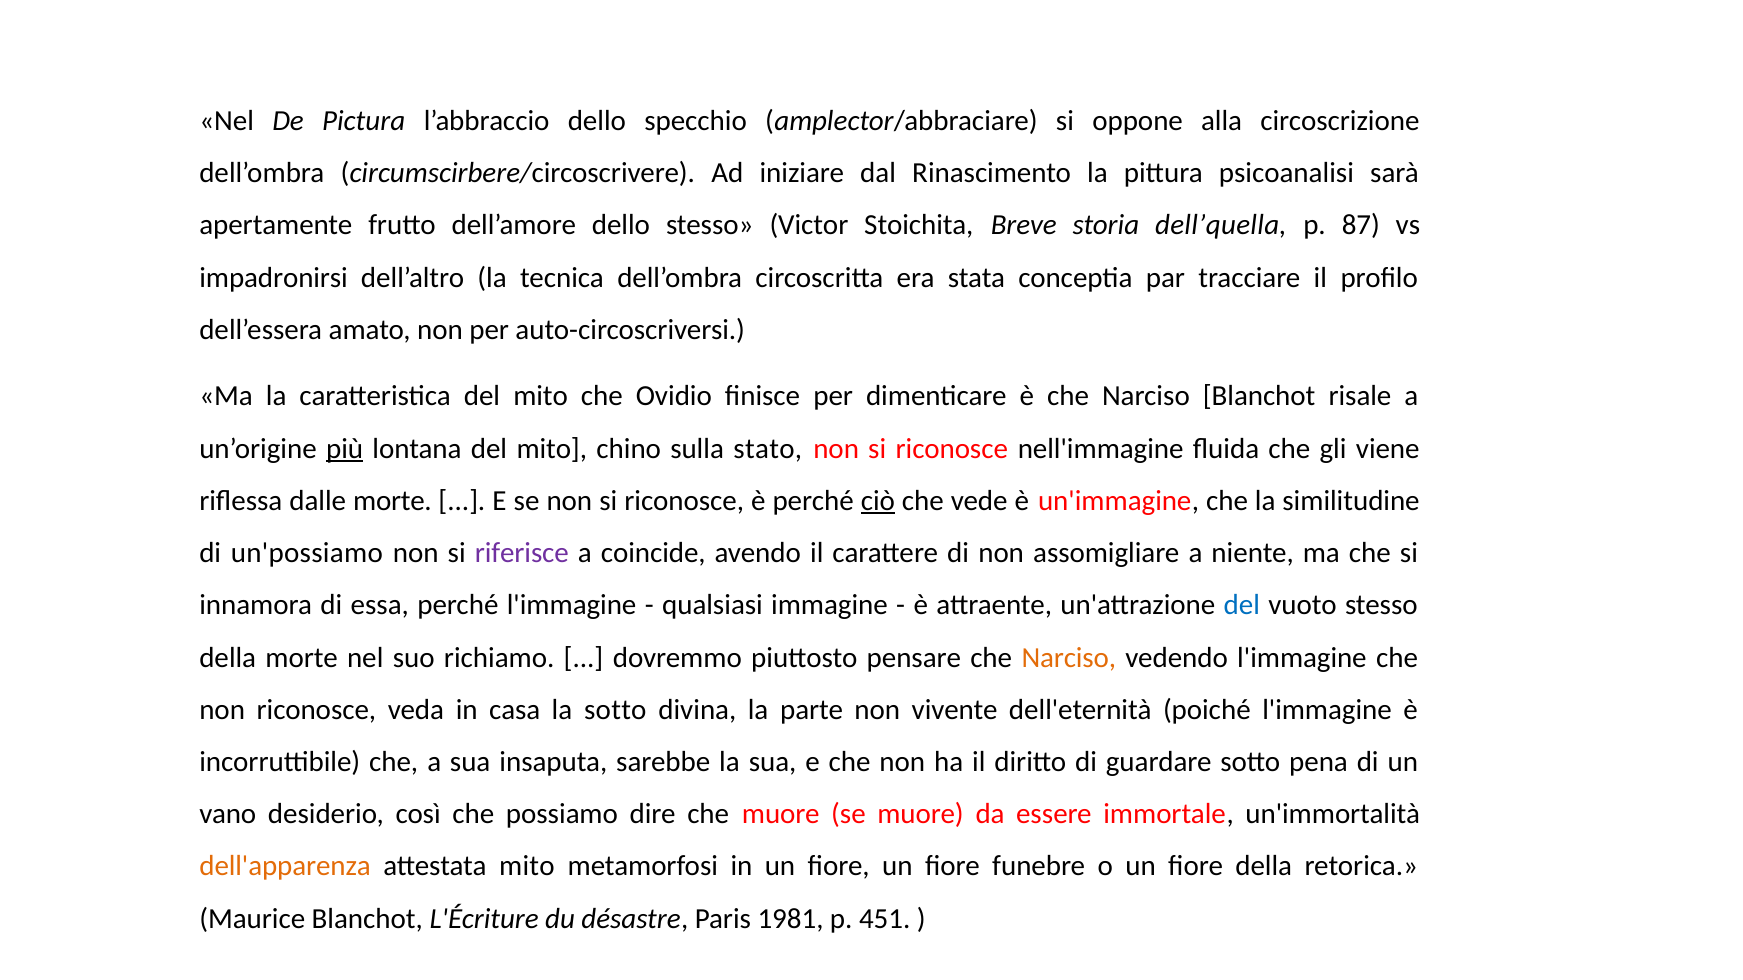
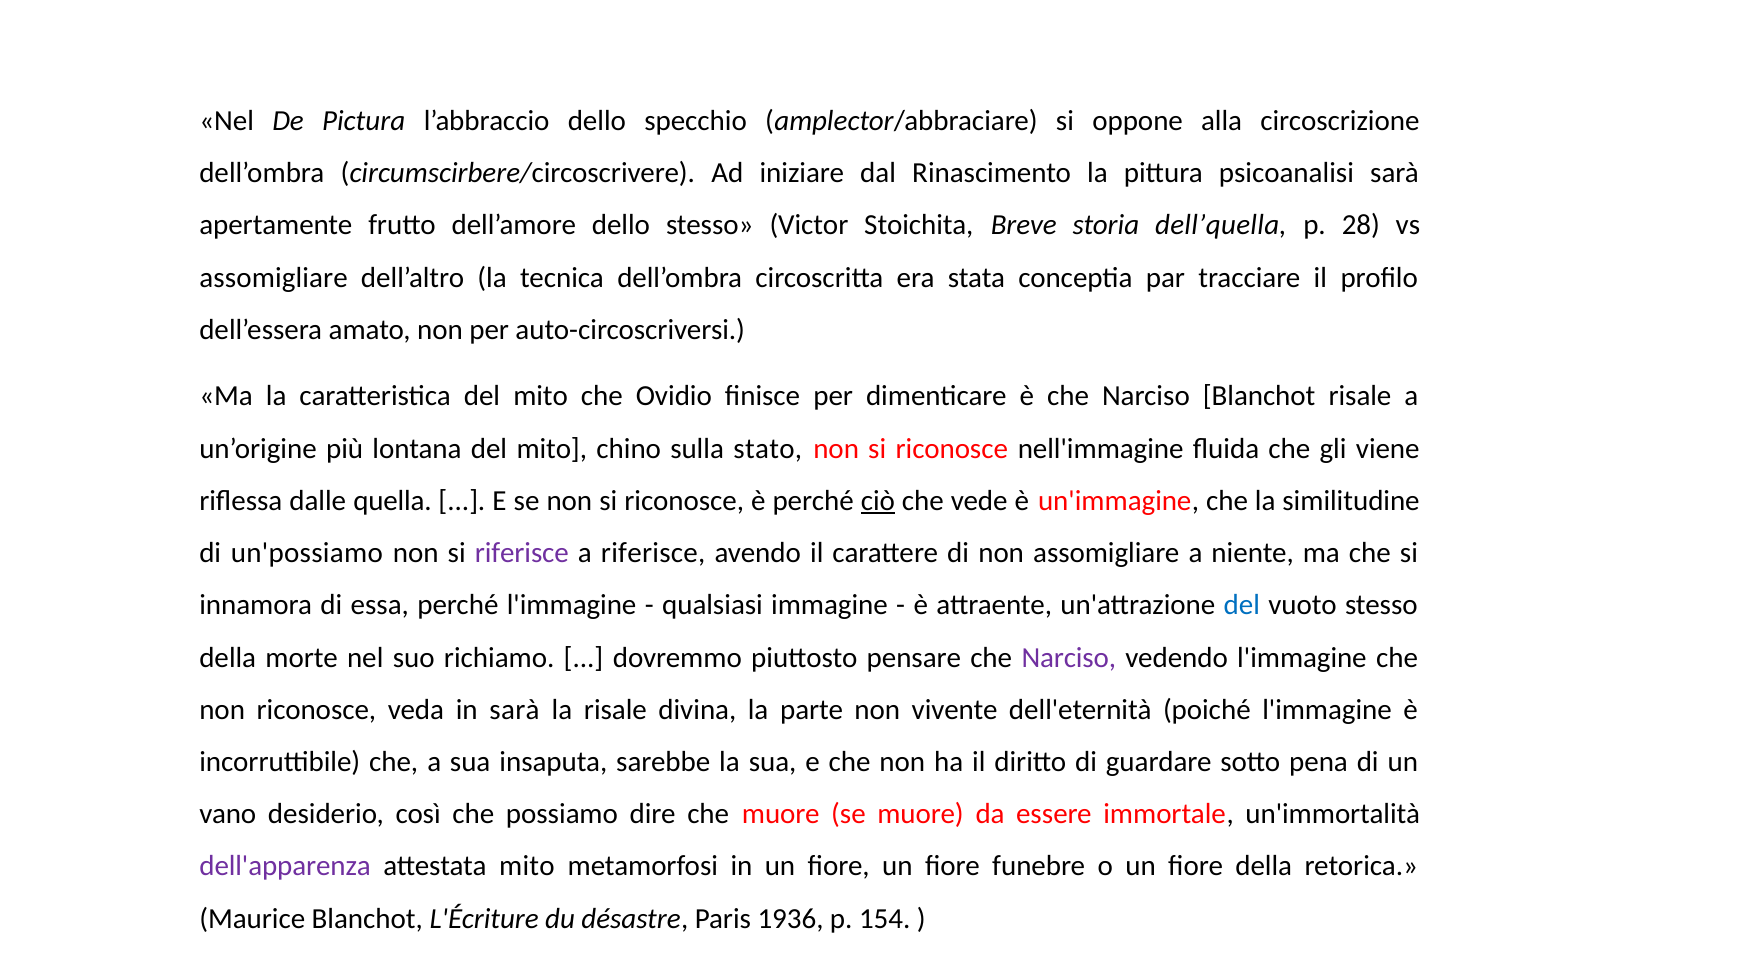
87: 87 -> 28
impadronirsi at (274, 278): impadronirsi -> assomigliare
più underline: present -> none
dalle morte: morte -> quella
a coincide: coincide -> riferisce
Narciso at (1069, 658) colour: orange -> purple
in casa: casa -> sarà
la sotto: sotto -> risale
dell'apparenza colour: orange -> purple
1981: 1981 -> 1936
451: 451 -> 154
